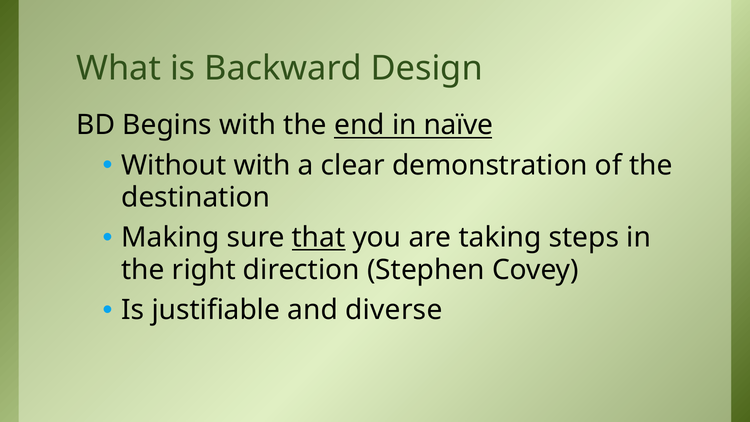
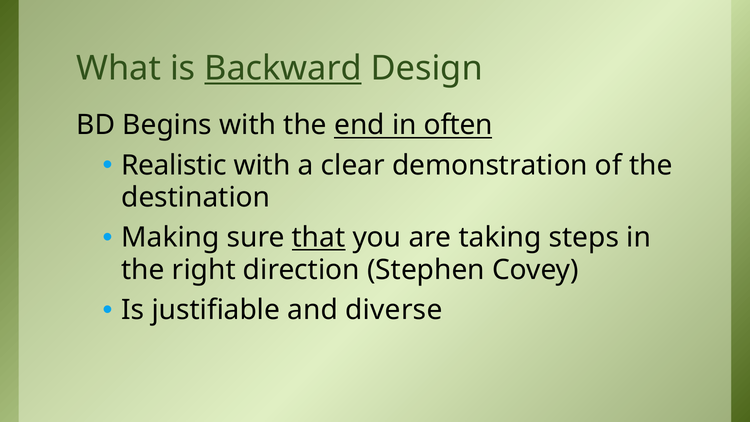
Backward underline: none -> present
naïve: naïve -> often
Without: Without -> Realistic
